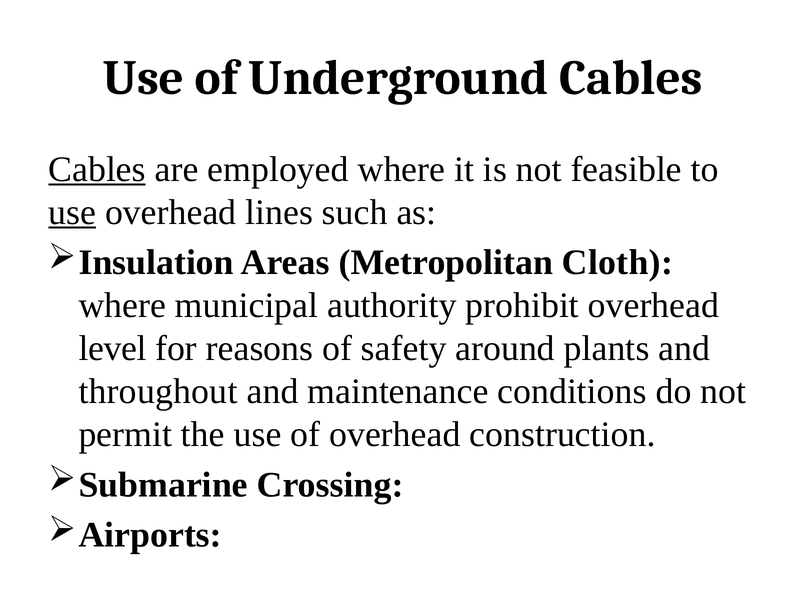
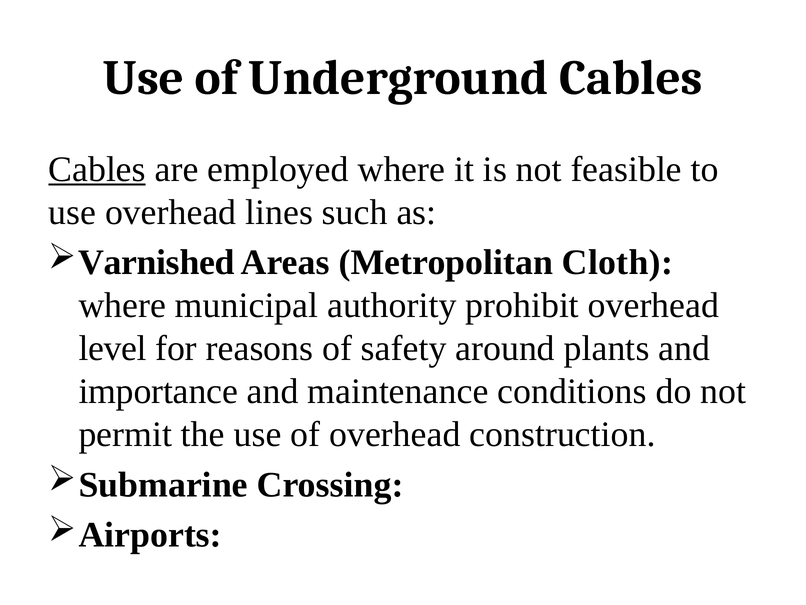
use at (72, 212) underline: present -> none
Insulation: Insulation -> Varnished
throughout: throughout -> importance
